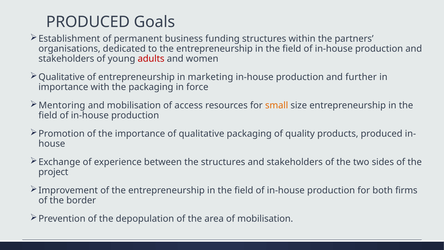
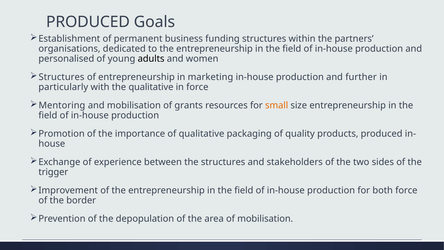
stakeholders at (66, 59): stakeholders -> personalised
adults colour: red -> black
Qualitative at (62, 77): Qualitative -> Structures
importance at (63, 87): importance -> particularly
the packaging: packaging -> qualitative
access: access -> grants
project: project -> trigger
both firms: firms -> force
